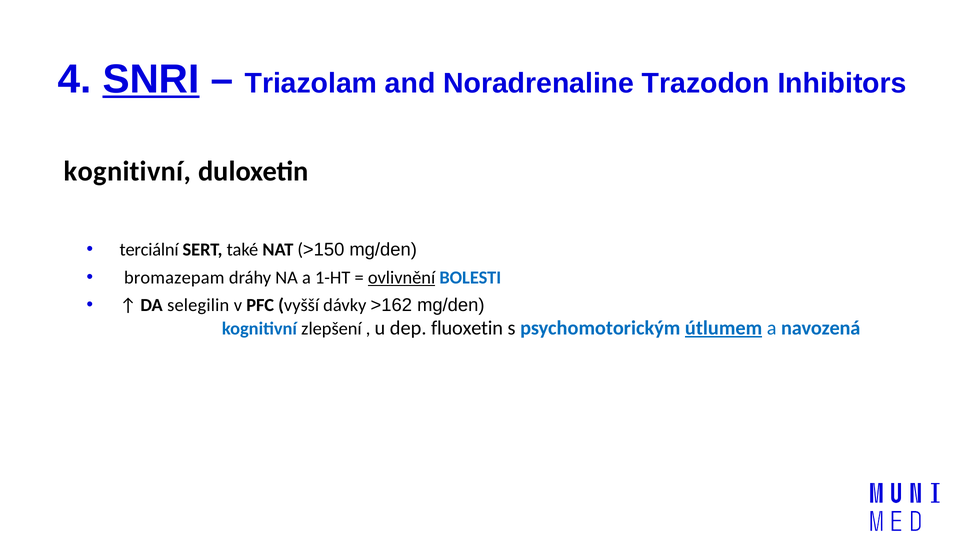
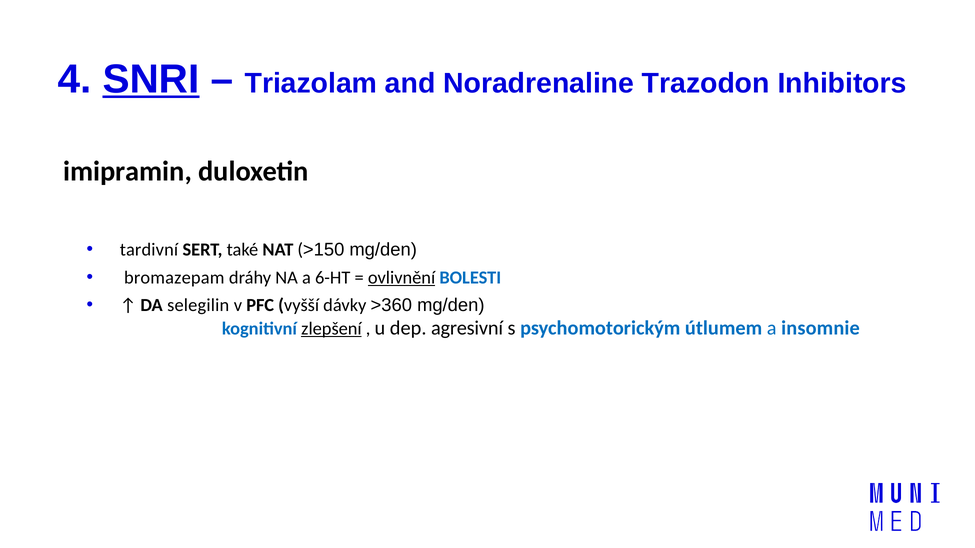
kognitivní at (127, 171): kognitivní -> imipramin
terciální: terciální -> tardivní
1-HT: 1-HT -> 6-HT
>162: >162 -> >360
zlepšení underline: none -> present
fluoxetin: fluoxetin -> agresivní
útlumem underline: present -> none
navozená: navozená -> insomnie
